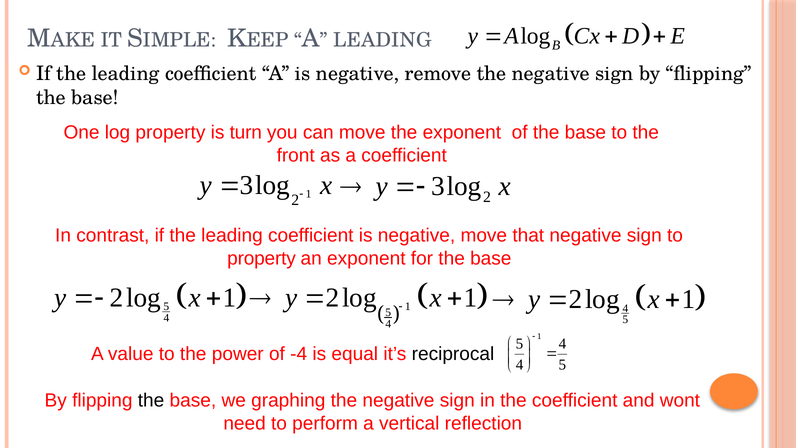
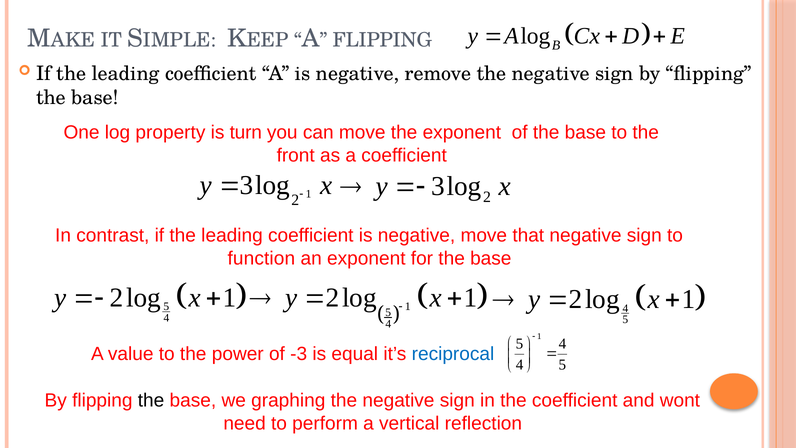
LEADING at (382, 40): LEADING -> FLIPPING
property at (262, 258): property -> function
-4: -4 -> -3
reciprocal colour: black -> blue
